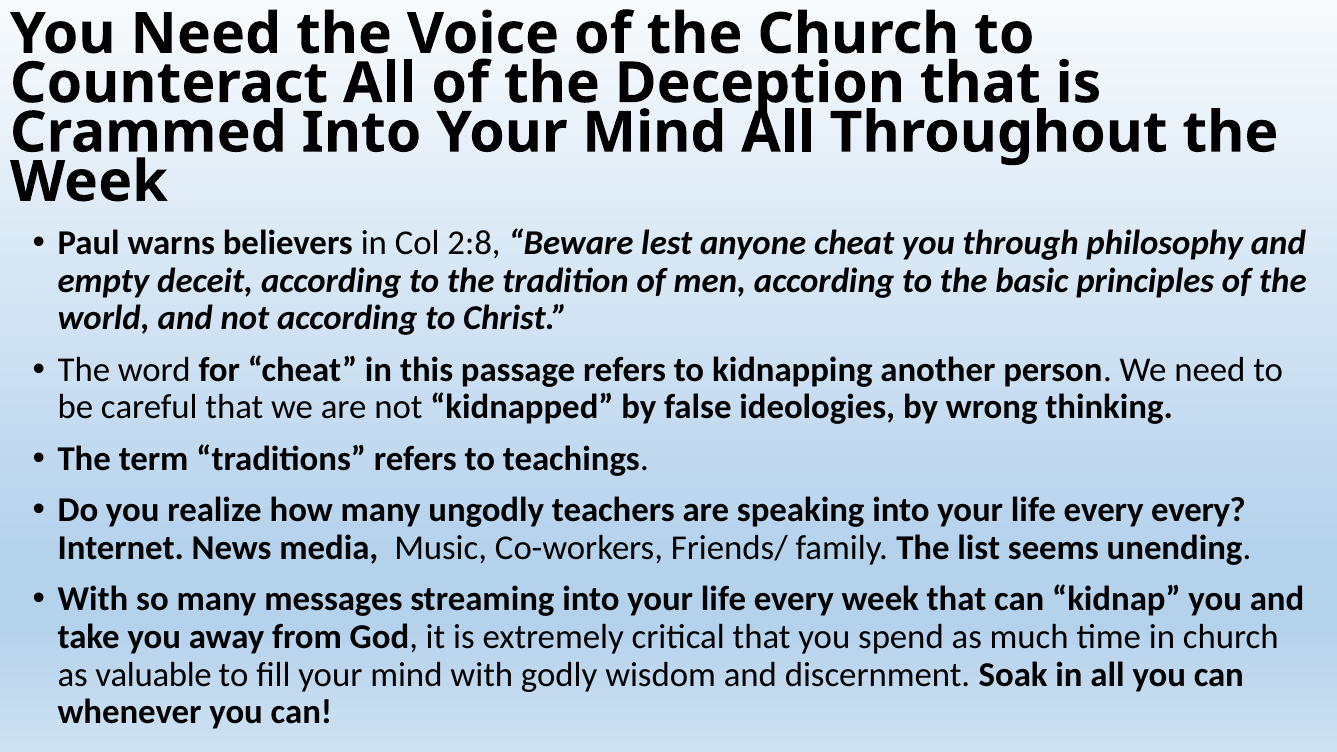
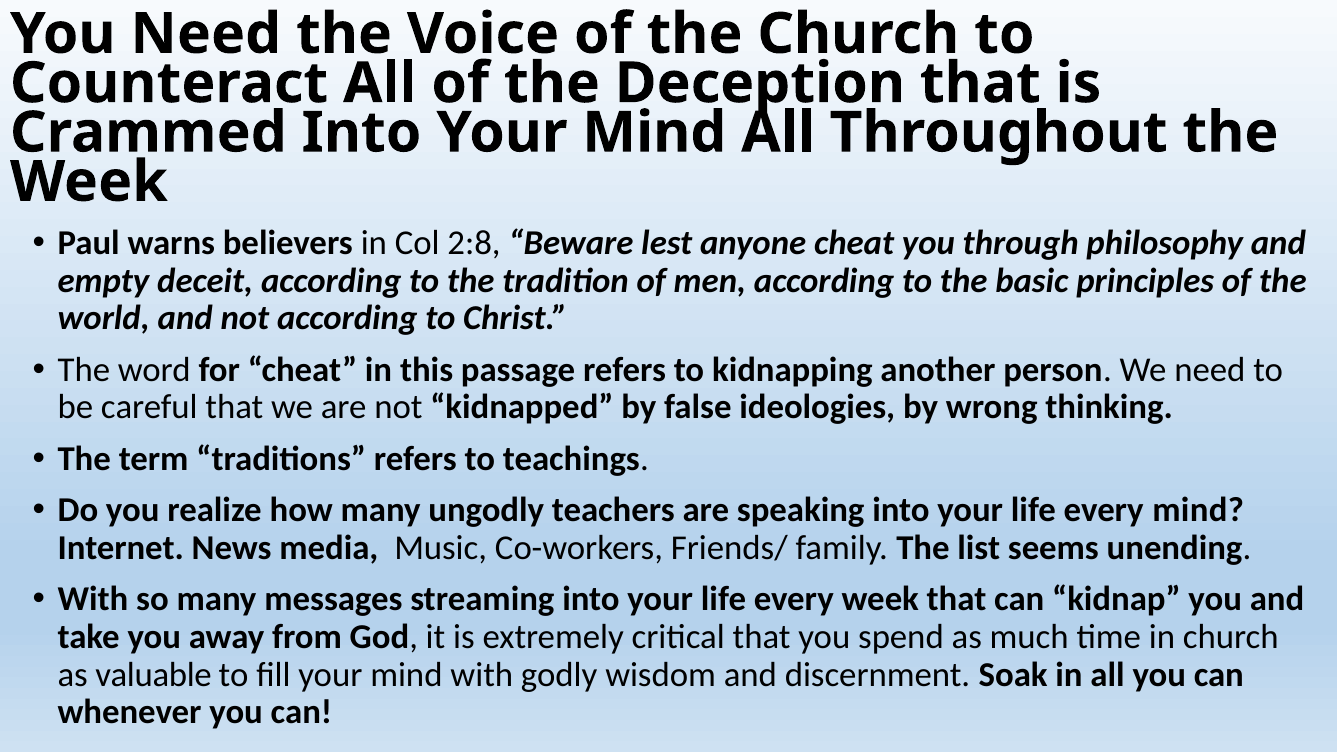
every every: every -> mind
